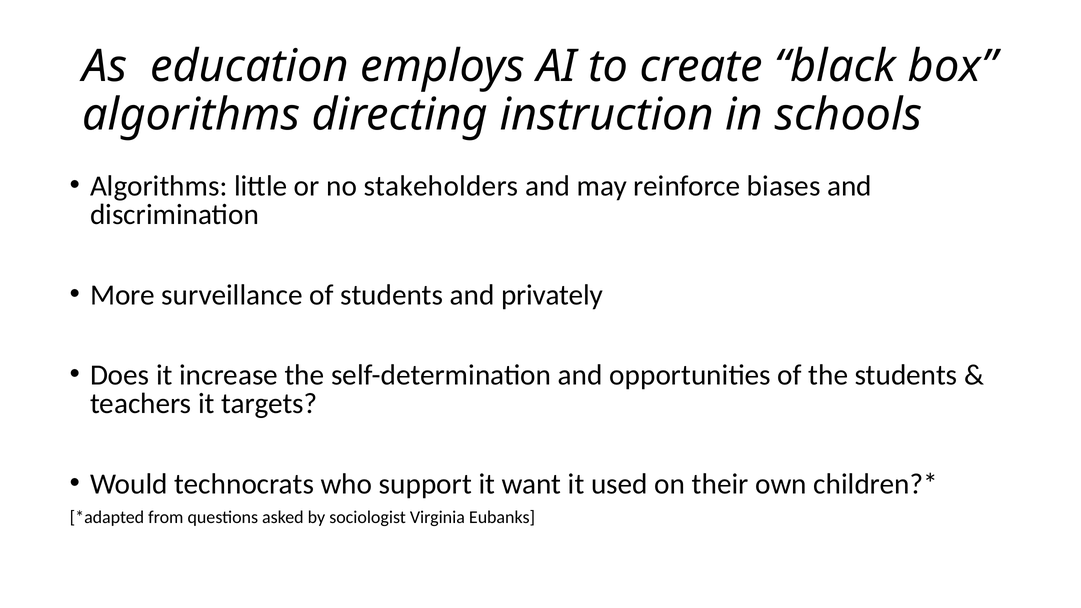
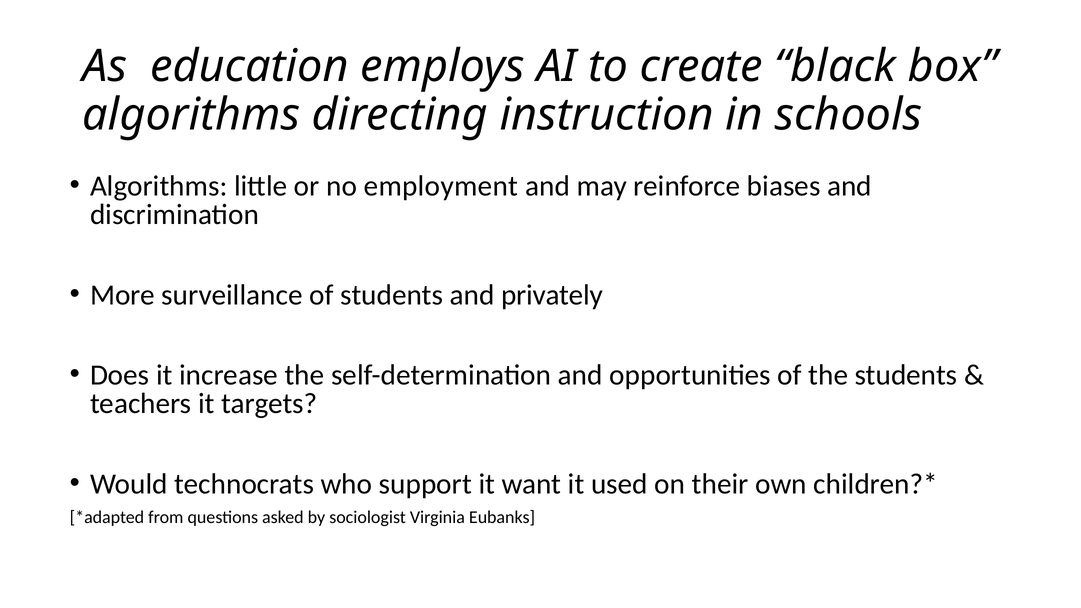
stakeholders: stakeholders -> employment
